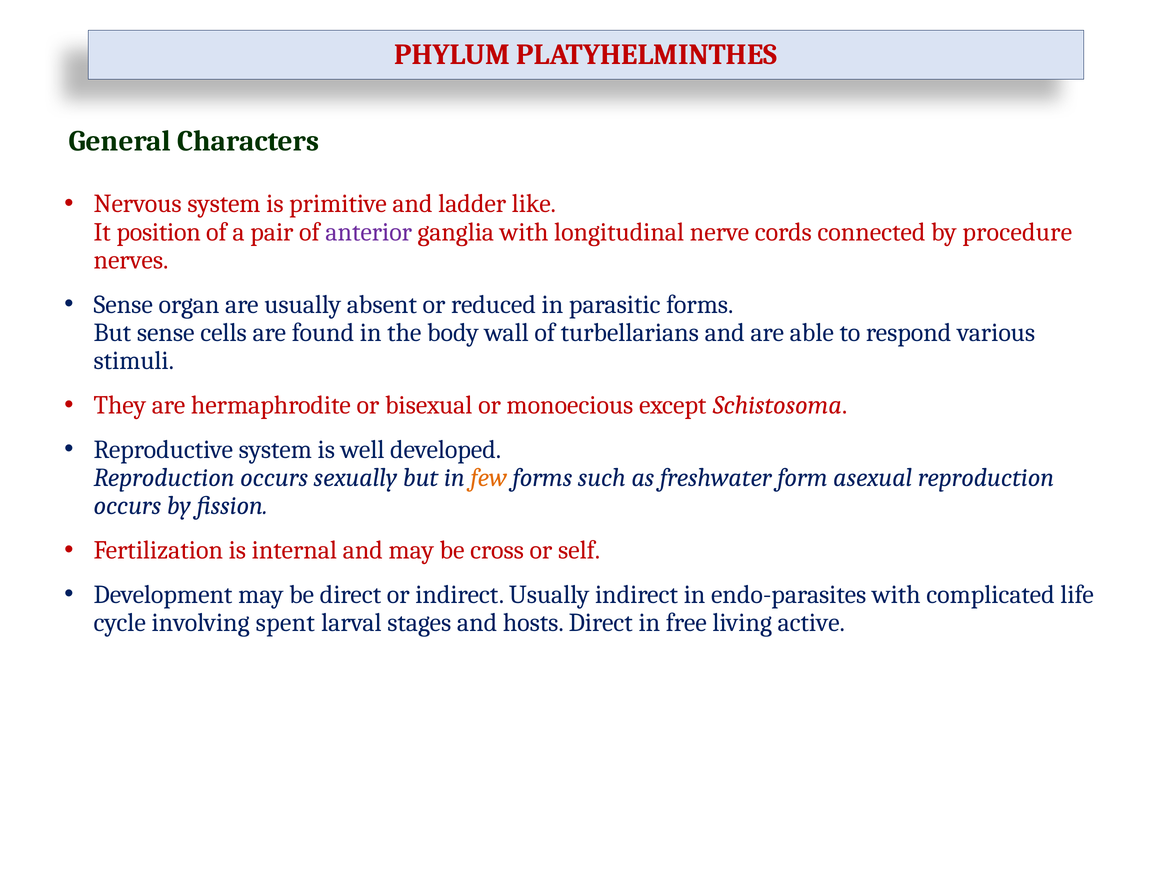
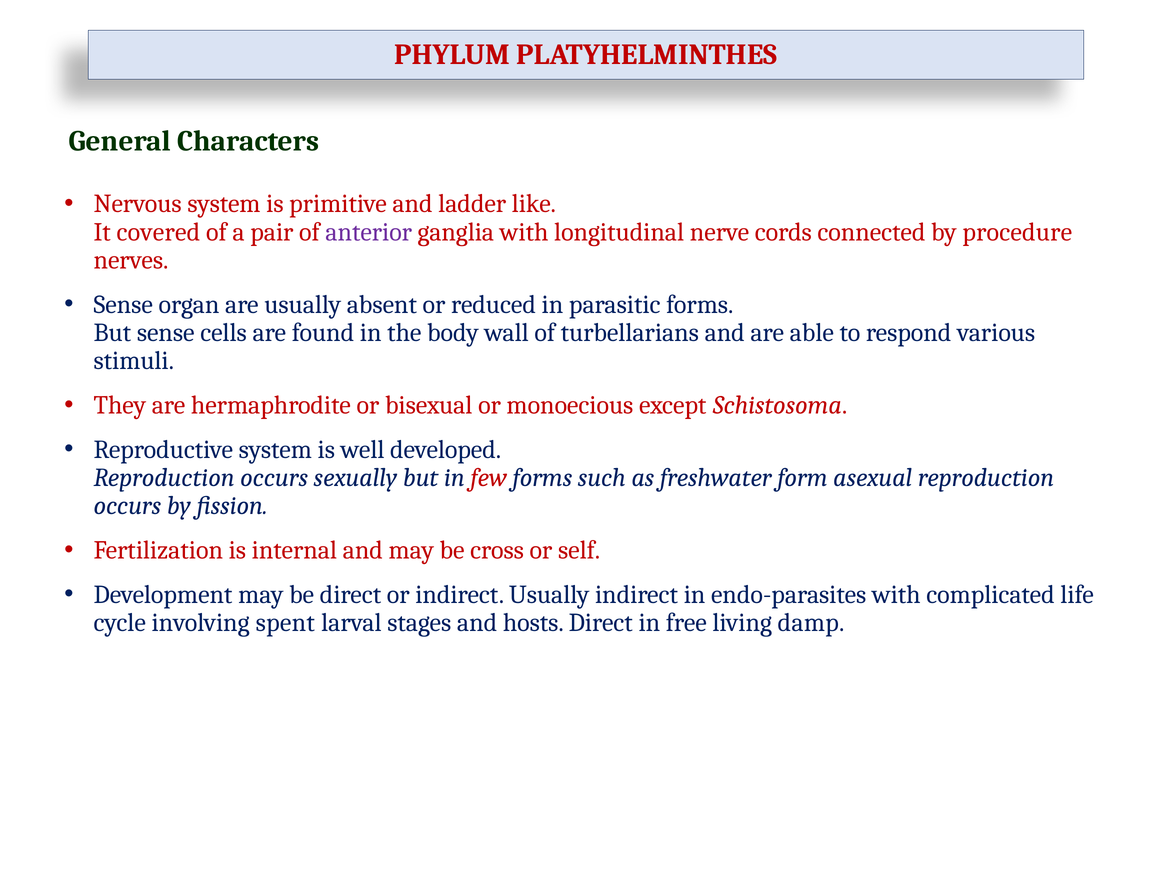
position: position -> covered
few colour: orange -> red
active: active -> damp
